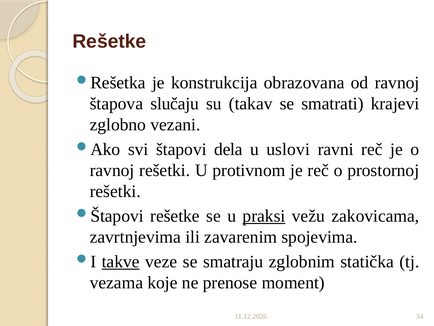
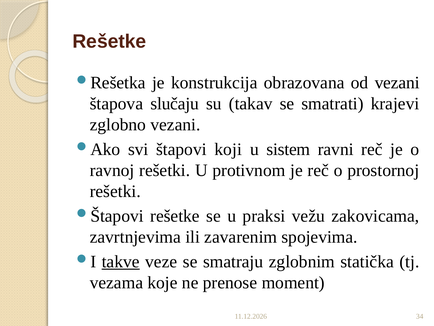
od ravnoj: ravnoj -> vezani
dela: dela -> koji
uslovi: uslovi -> sistem
praksi underline: present -> none
